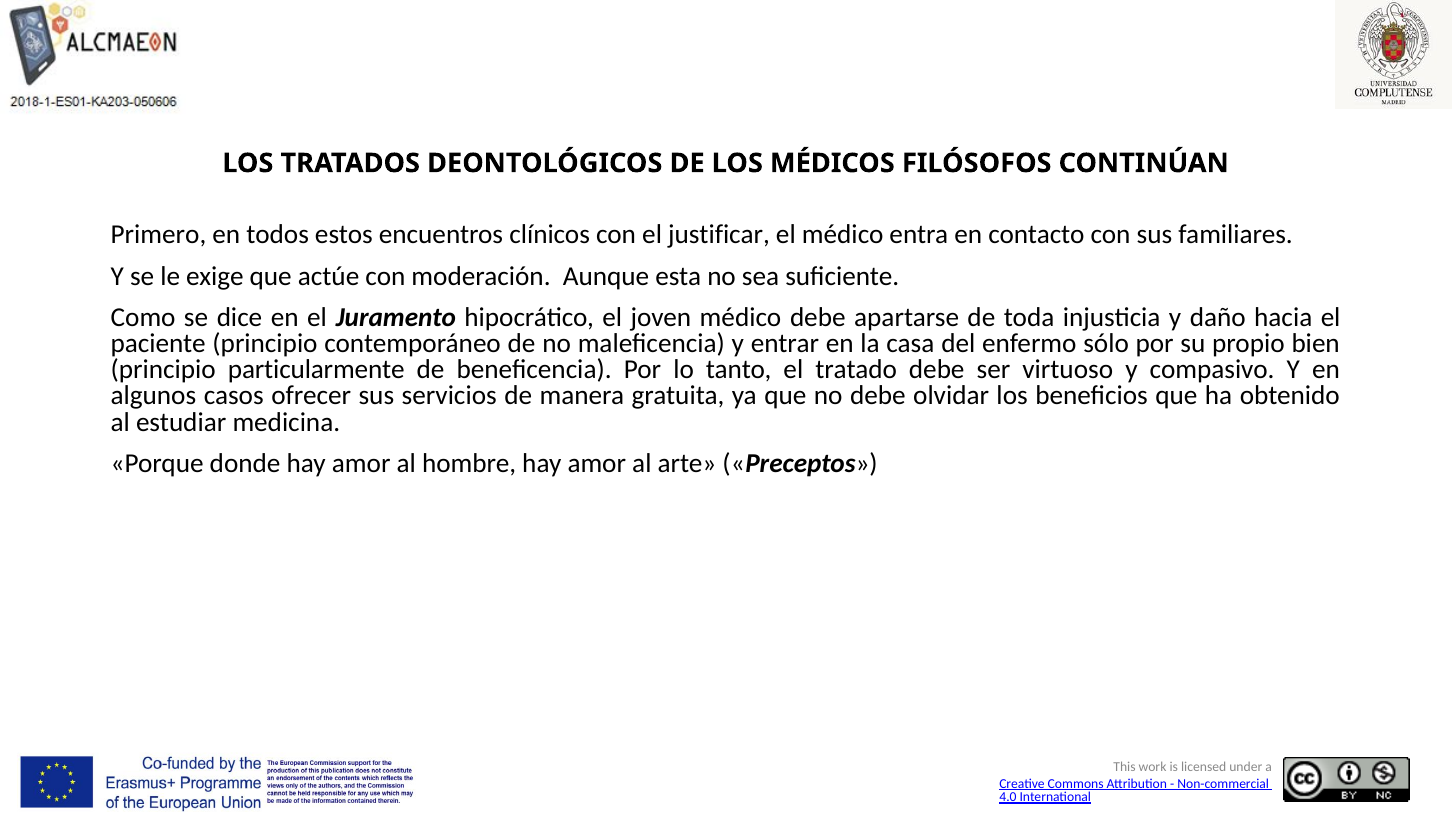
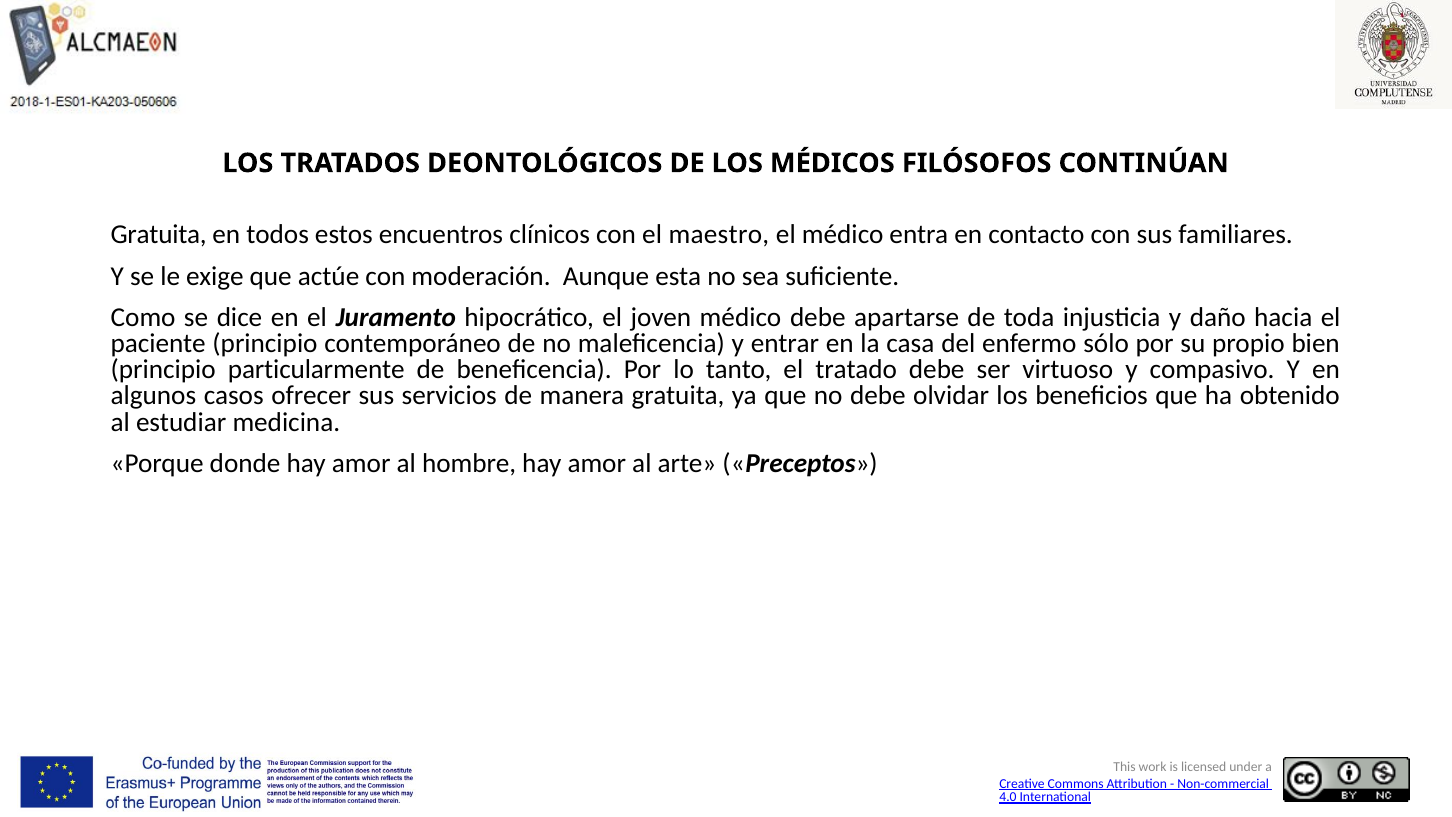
Primero at (158, 235): Primero -> Gratuita
justificar: justificar -> maestro
